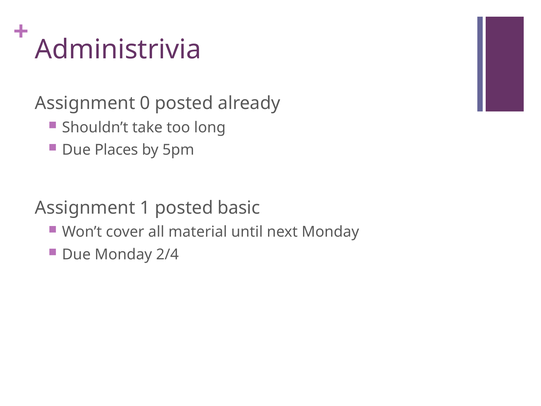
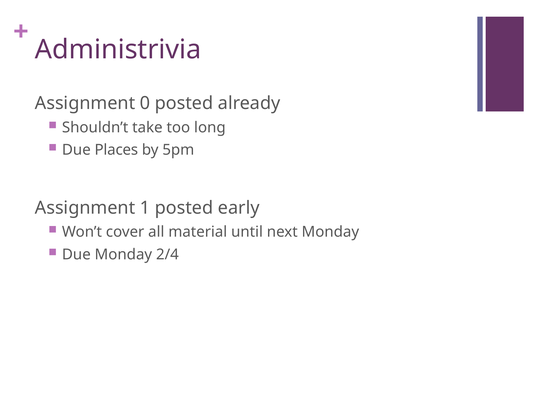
basic: basic -> early
